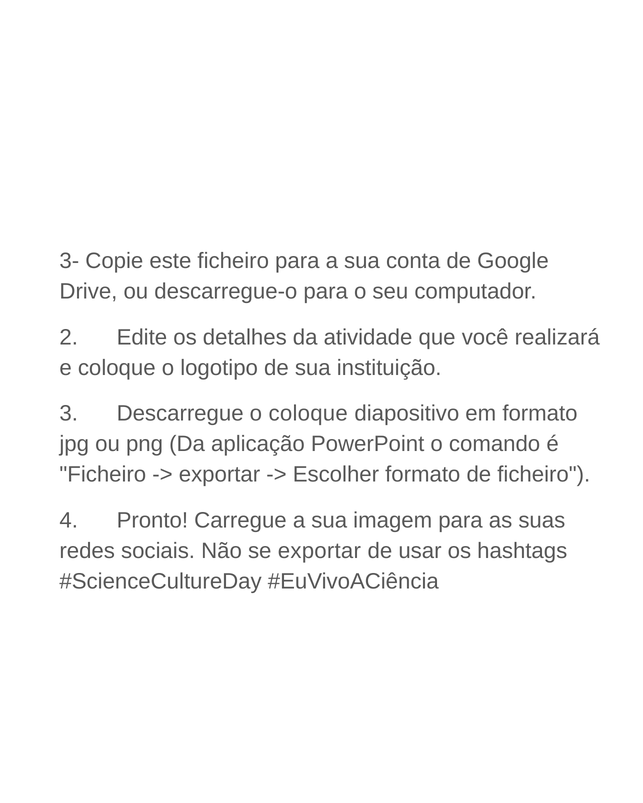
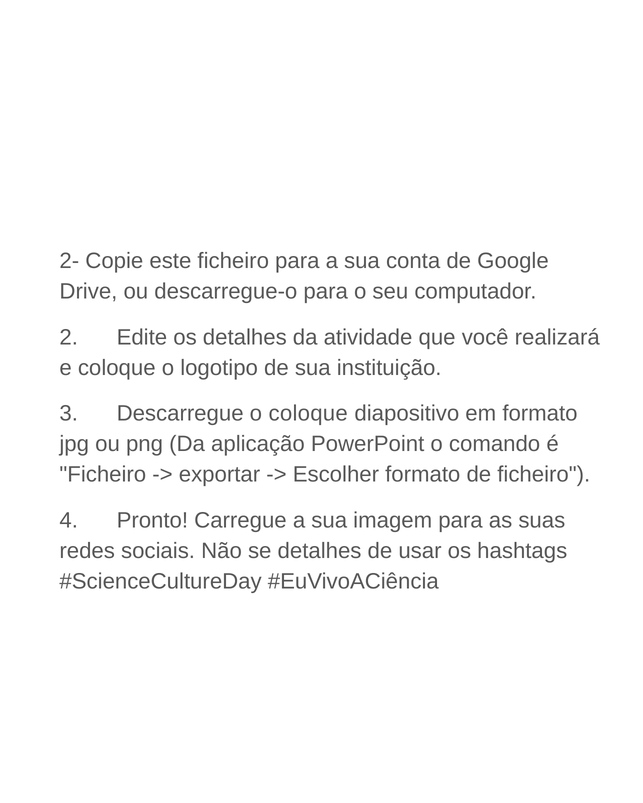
3-: 3- -> 2-
se exportar: exportar -> detalhes
